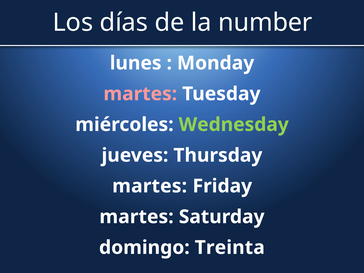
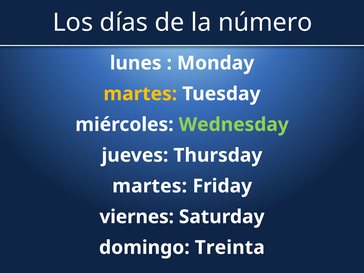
number: number -> número
martes at (140, 94) colour: pink -> yellow
martes at (137, 217): martes -> viernes
